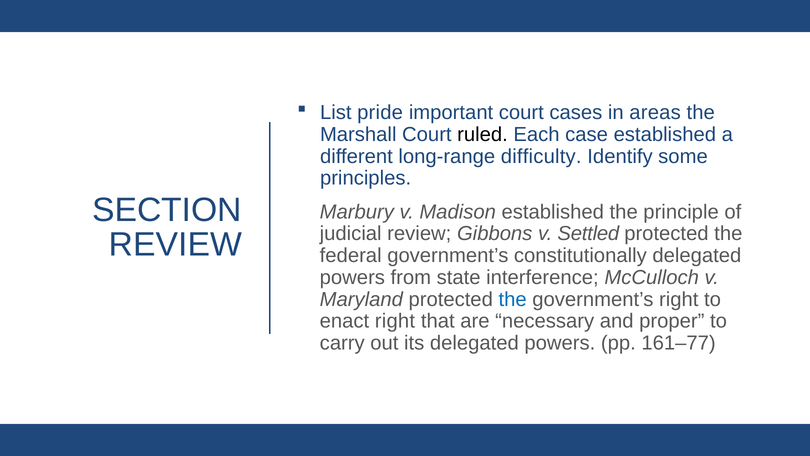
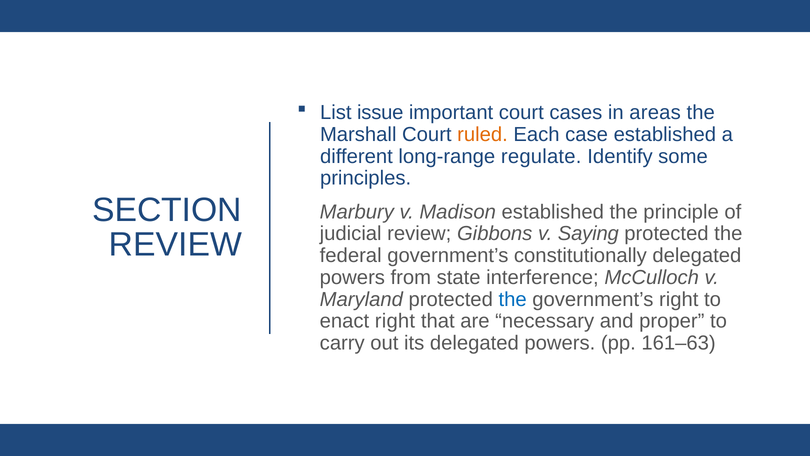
pride: pride -> issue
ruled colour: black -> orange
difficulty: difficulty -> regulate
Settled: Settled -> Saying
161–77: 161–77 -> 161–63
